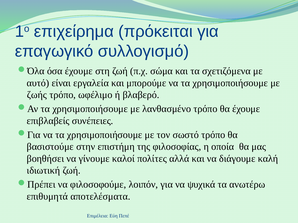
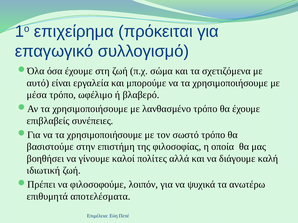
ζωής: ζωής -> μέσα
